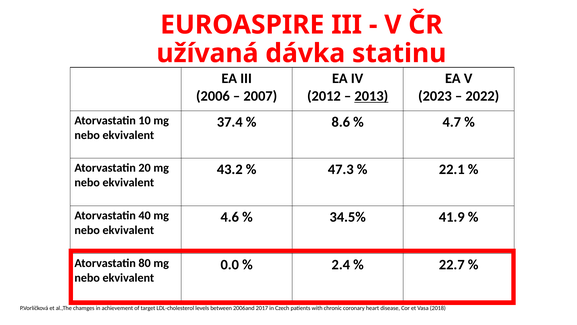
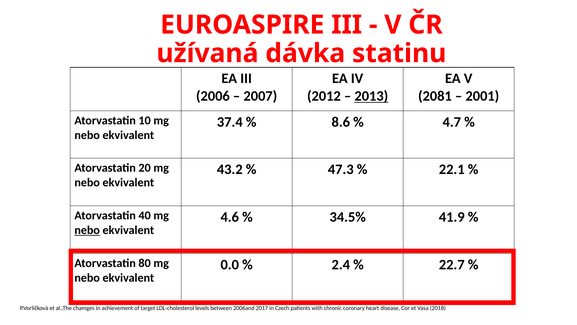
2023: 2023 -> 2081
2022: 2022 -> 2001
nebo at (87, 230) underline: none -> present
